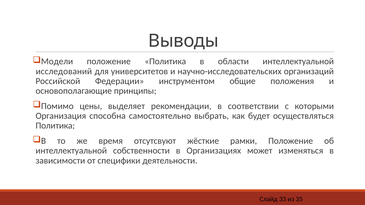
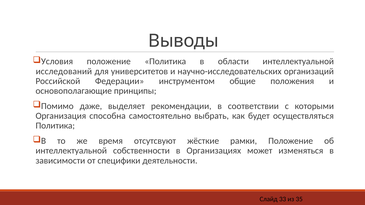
Модели: Модели -> Условия
цены: цены -> даже
